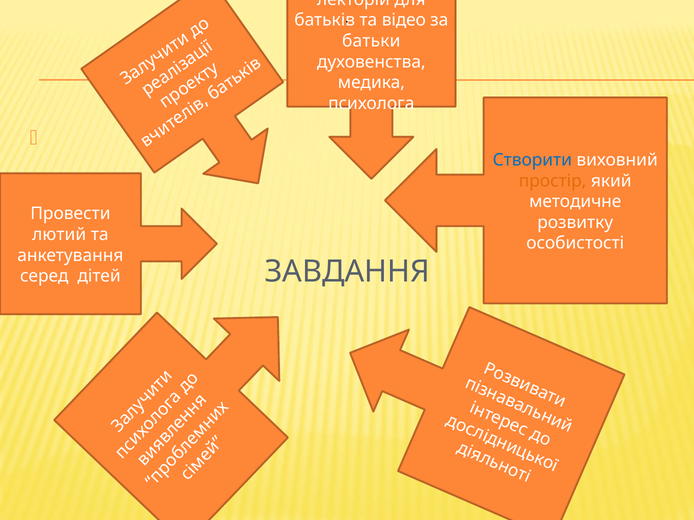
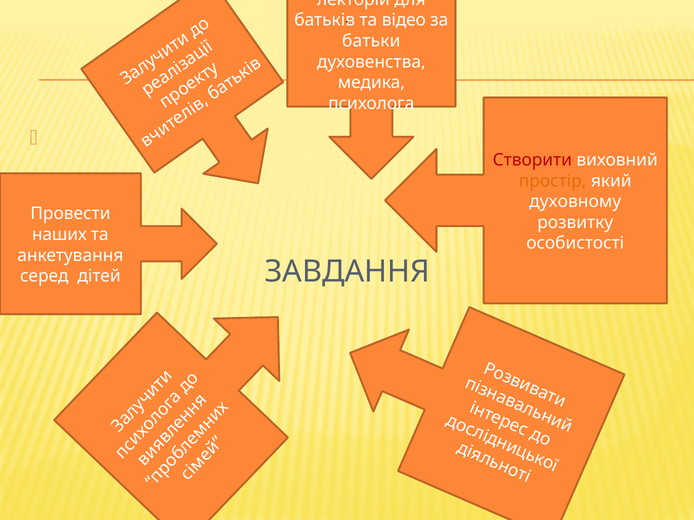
Створити colour: blue -> red
методичне: методичне -> духовному
лютий: лютий -> наших
